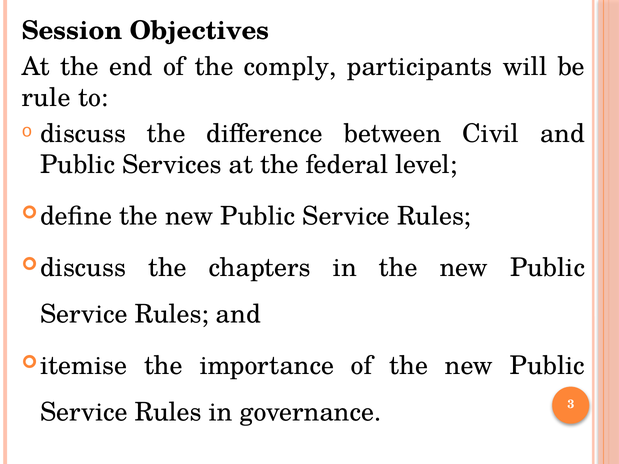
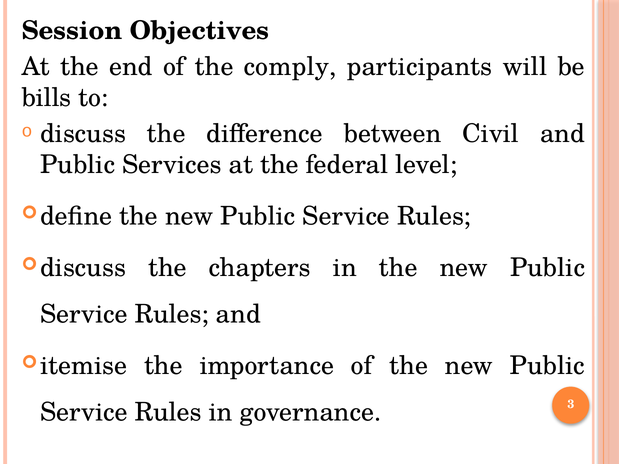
rule: rule -> bills
